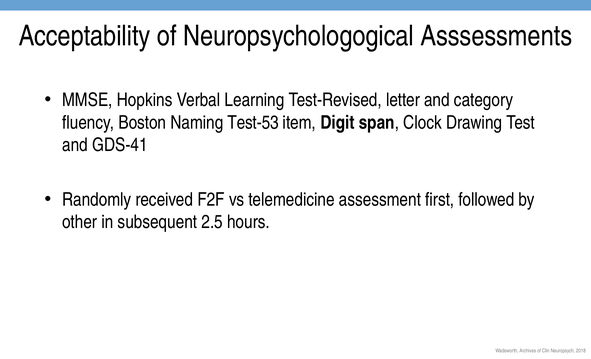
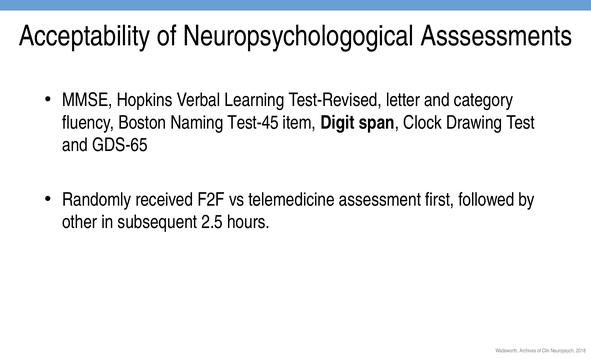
Test-53: Test-53 -> Test-45
GDS-41: GDS-41 -> GDS-65
